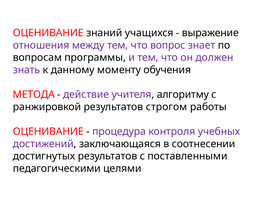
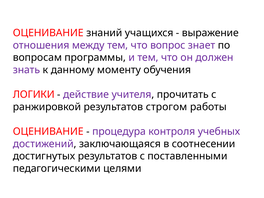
МЕТОДА: МЕТОДА -> ЛОГИКИ
алгоритму: алгоритму -> прочитать
